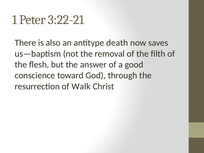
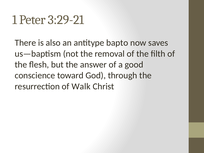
3:22-21: 3:22-21 -> 3:29-21
death: death -> bapto
